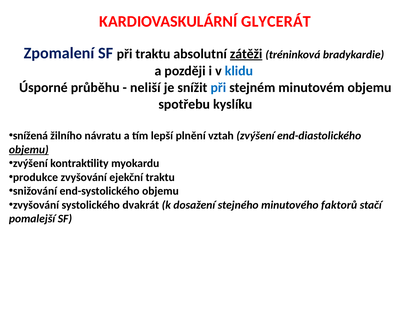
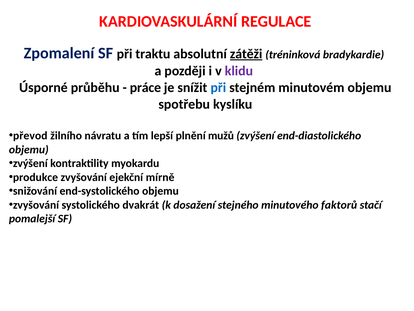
GLYCERÁT: GLYCERÁT -> REGULACE
klidu colour: blue -> purple
neliší: neliší -> práce
snížená: snížená -> převod
vztah: vztah -> mužů
objemu at (29, 149) underline: present -> none
ejekční traktu: traktu -> mírně
